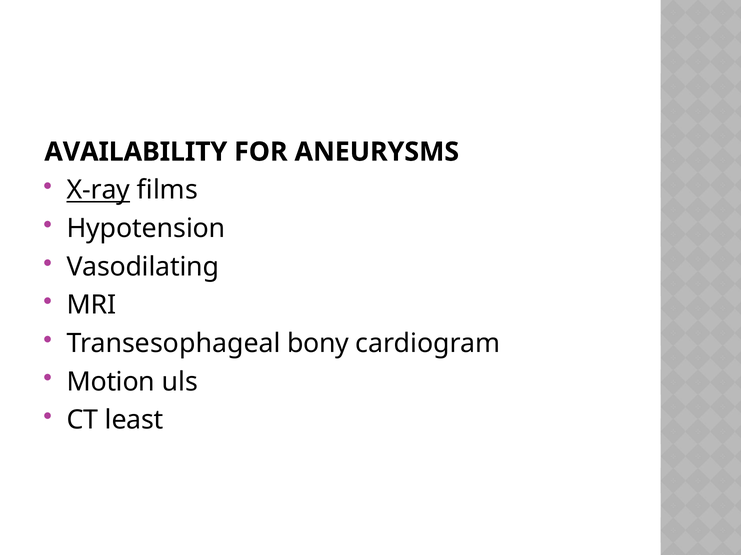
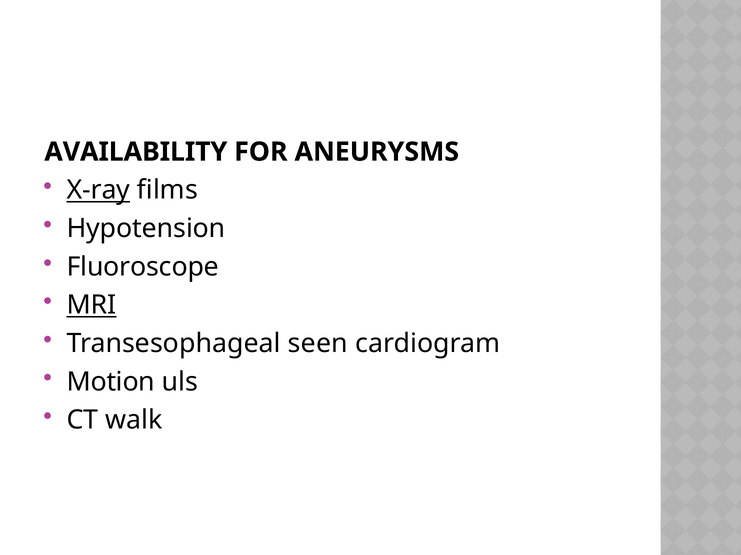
Vasodilating: Vasodilating -> Fluoroscope
MRI underline: none -> present
bony: bony -> seen
least: least -> walk
